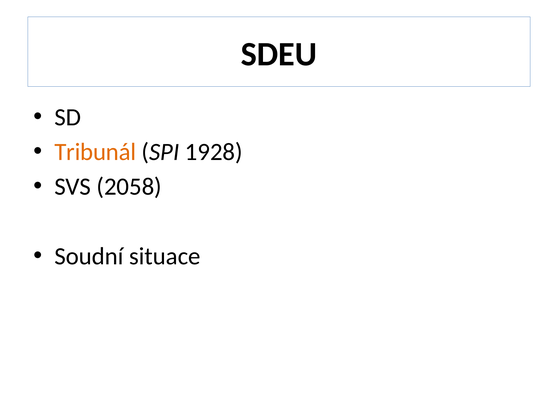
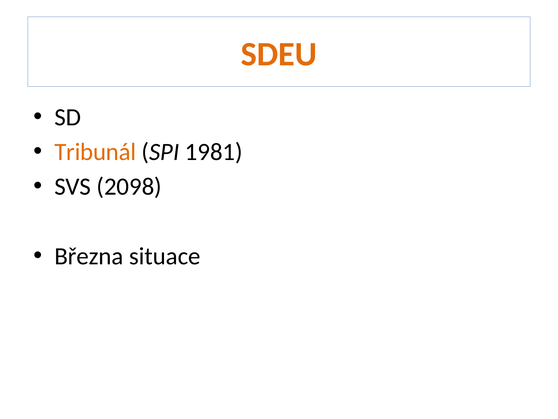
SDEU colour: black -> orange
1928: 1928 -> 1981
2058: 2058 -> 2098
Soudní: Soudní -> Března
